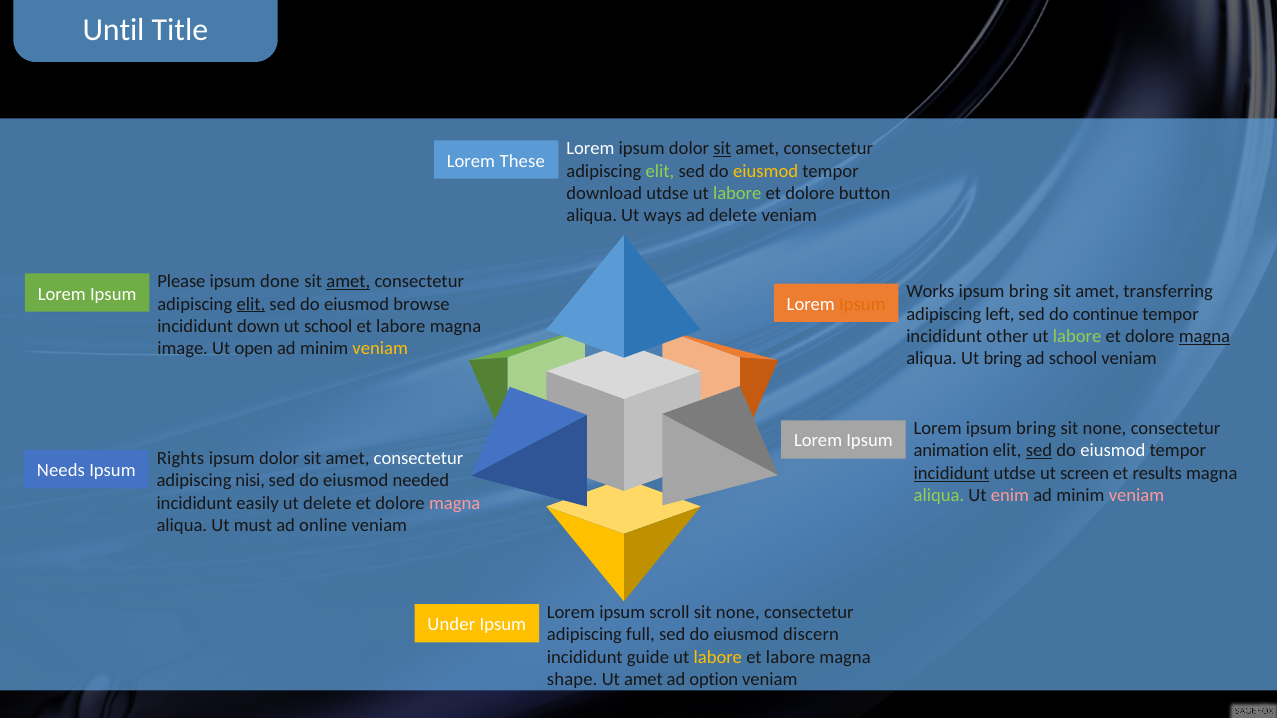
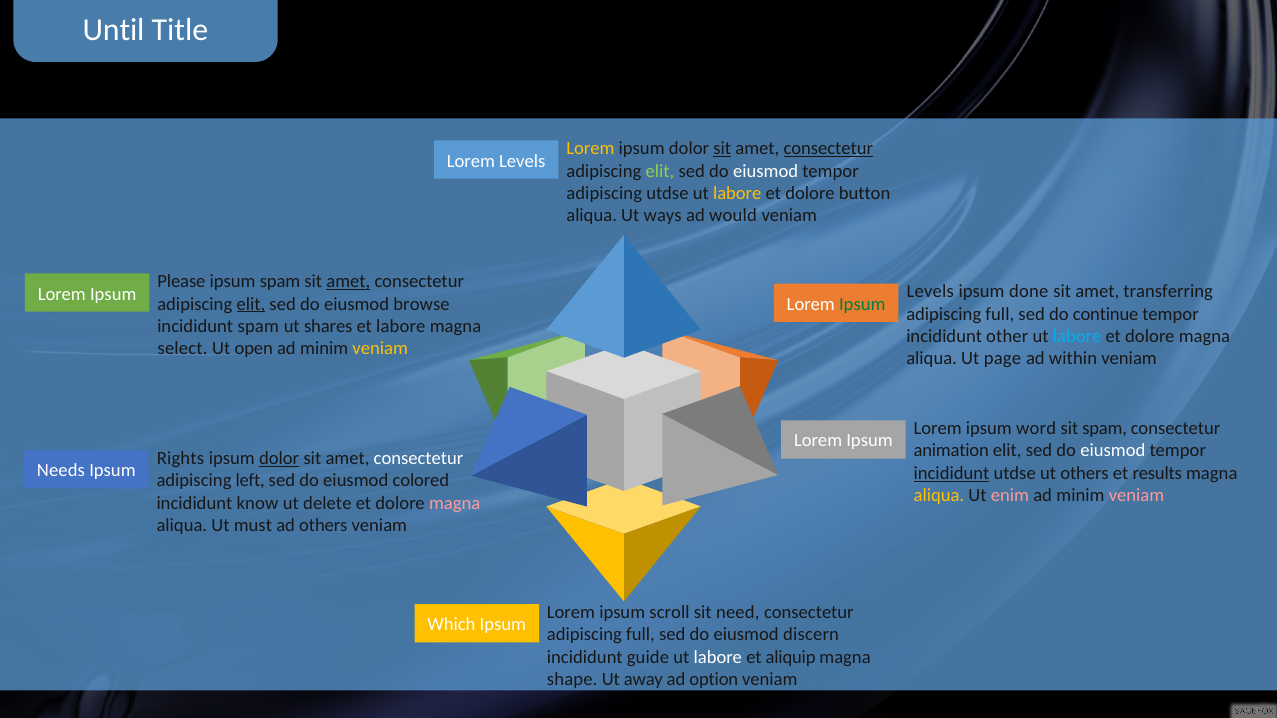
Lorem at (590, 149) colour: white -> yellow
consectetur at (828, 149) underline: none -> present
Lorem These: These -> Levels
eiusmod at (766, 171) colour: yellow -> white
download at (604, 193): download -> adipiscing
labore at (737, 193) colour: light green -> yellow
ad delete: delete -> would
ipsum done: done -> spam
Works at (930, 292): Works -> Levels
bring at (1029, 292): bring -> done
Ipsum at (862, 304) colour: orange -> green
left at (1000, 314): left -> full
incididunt down: down -> spam
ut school: school -> shares
labore at (1077, 337) colour: light green -> light blue
magna at (1204, 337) underline: present -> none
image: image -> select
Ut bring: bring -> page
ad school: school -> within
Lorem ipsum bring: bring -> word
none at (1104, 429): none -> spam
sed at (1039, 451) underline: present -> none
dolor at (279, 458) underline: none -> present
ut screen: screen -> others
nisi: nisi -> left
needed: needed -> colored
aliqua at (939, 496) colour: light green -> yellow
easily: easily -> know
ad online: online -> others
none at (738, 612): none -> need
Under: Under -> Which
labore at (718, 657) colour: yellow -> white
labore at (790, 657): labore -> aliquip
Ut amet: amet -> away
